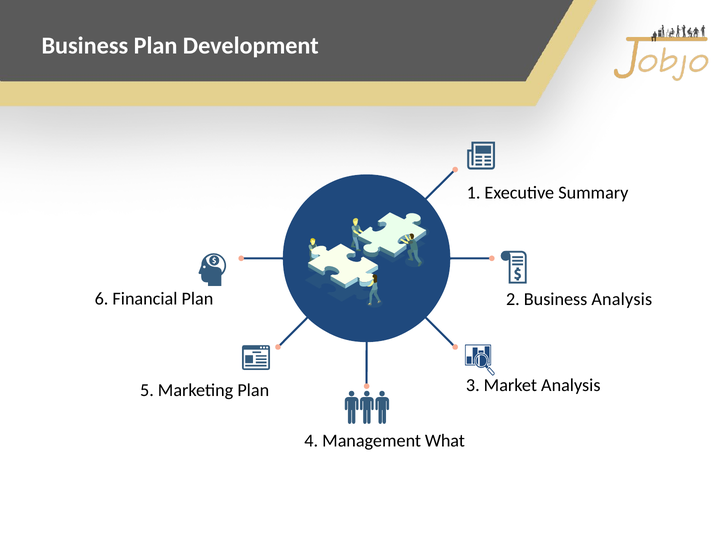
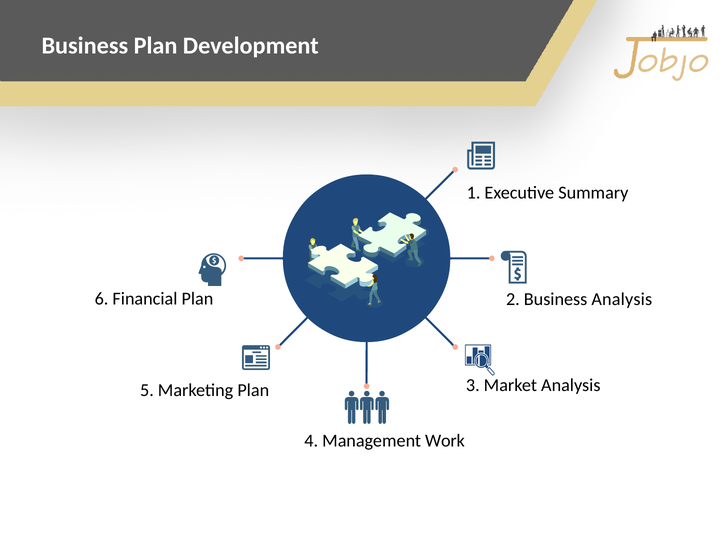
What: What -> Work
